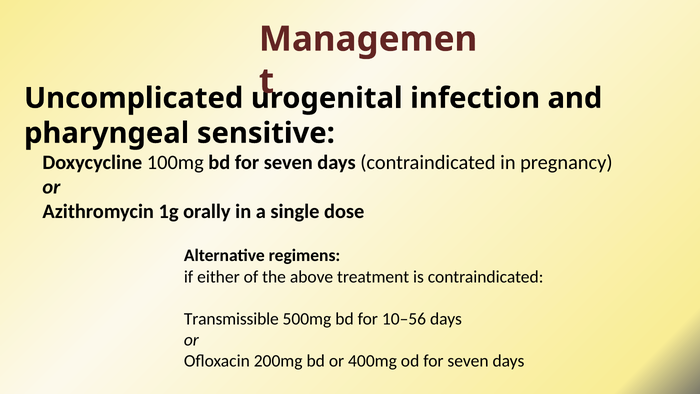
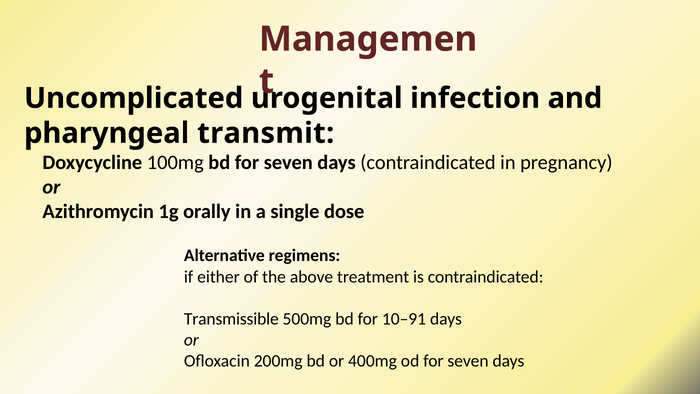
sensitive: sensitive -> transmit
10–56: 10–56 -> 10–91
